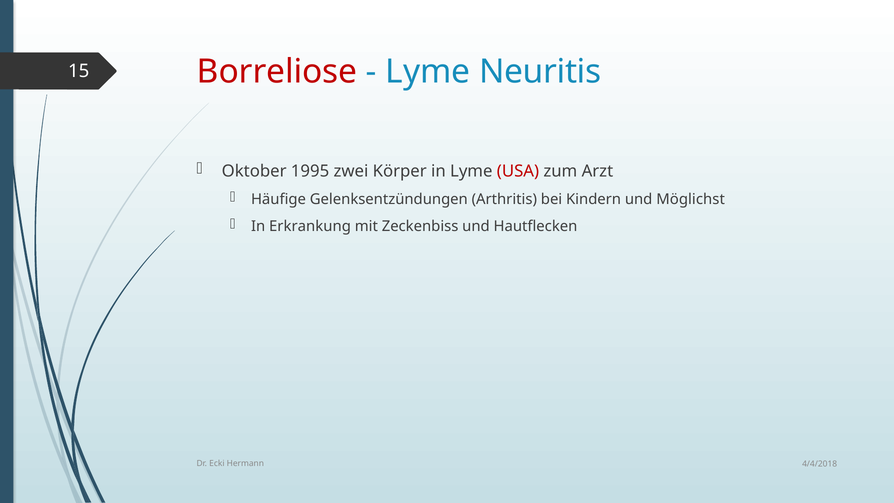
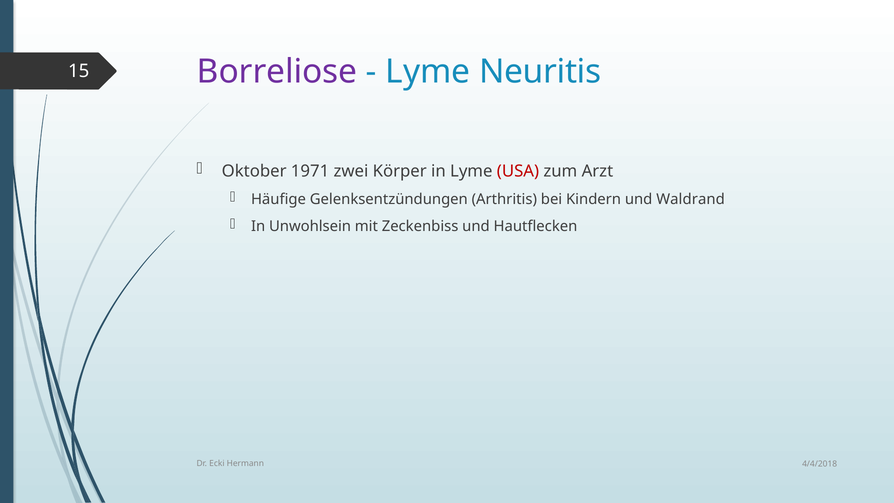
Borreliose colour: red -> purple
1995: 1995 -> 1971
Möglichst: Möglichst -> Waldrand
Erkrankung: Erkrankung -> Unwohlsein
